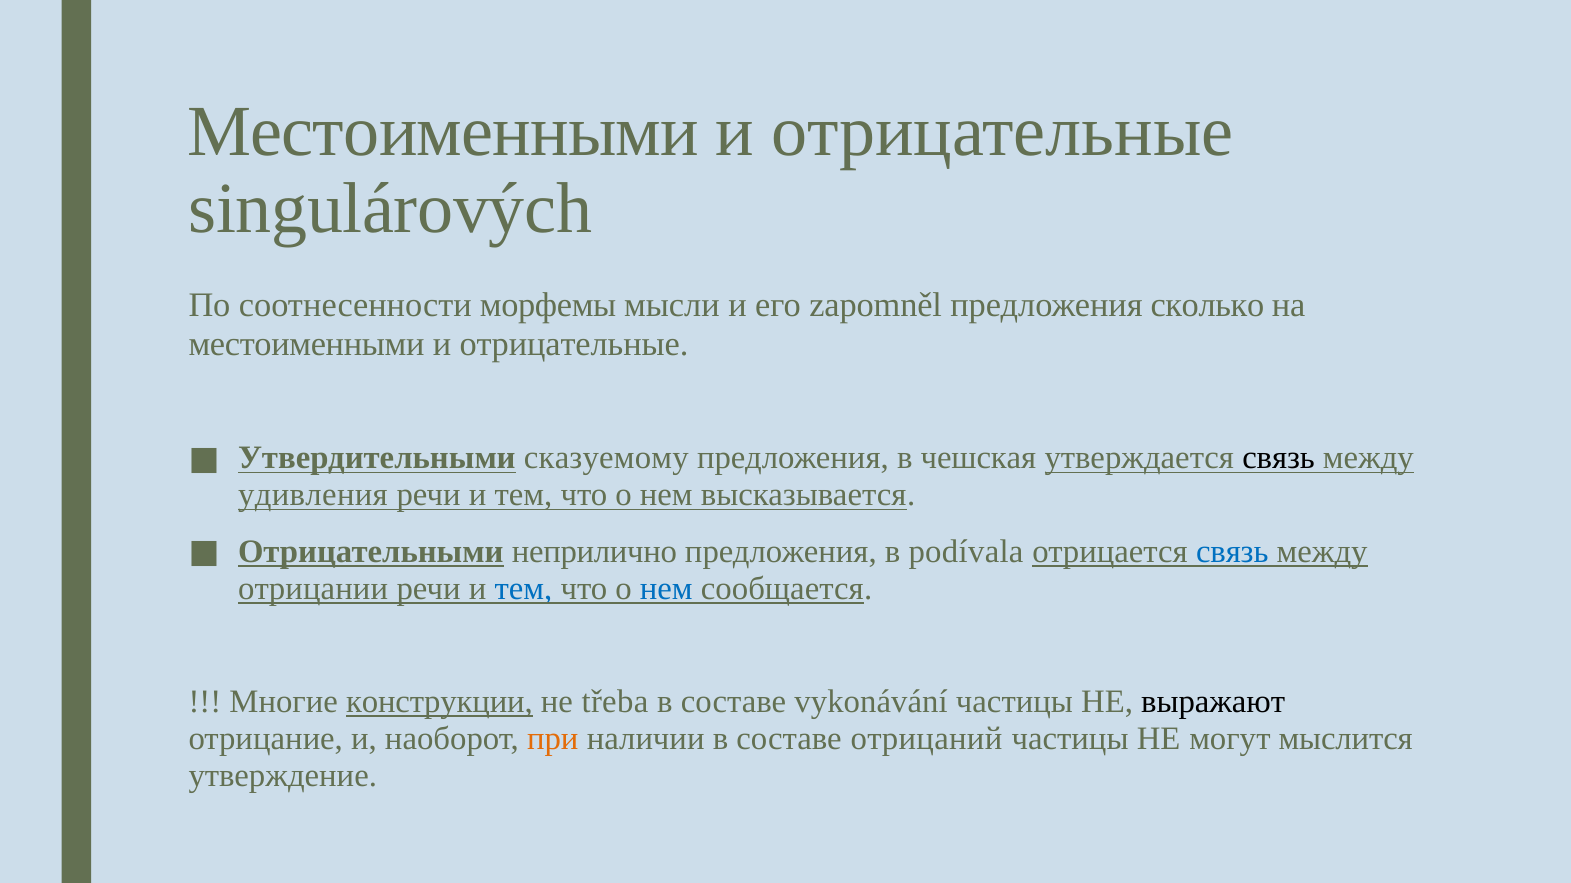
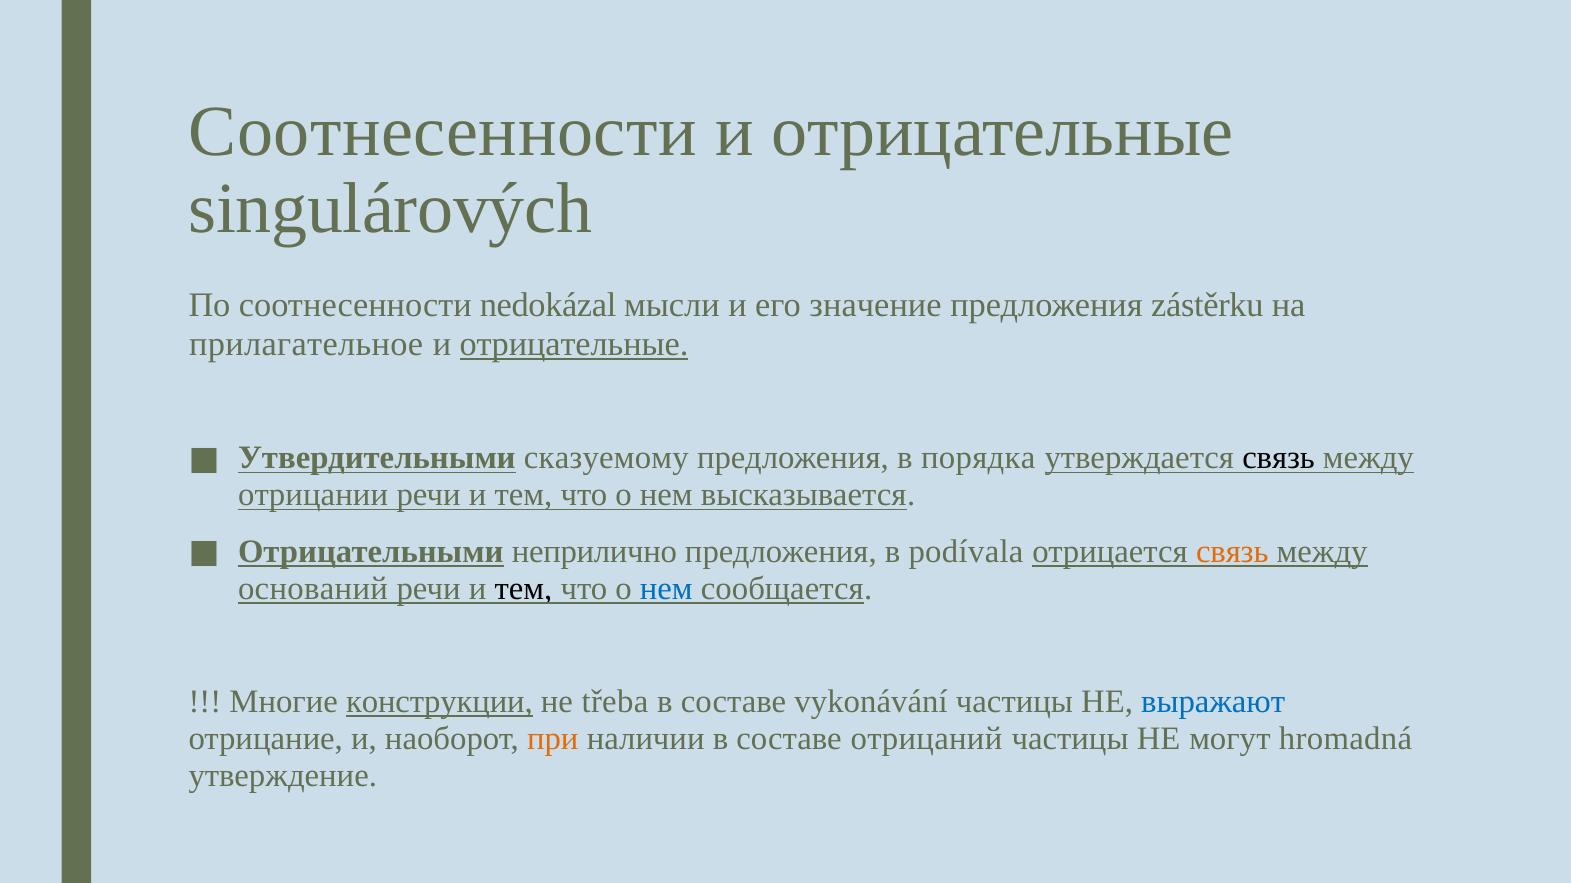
Местоименными at (443, 132): Местоименными -> Соотнесенности
морфемы: морфемы -> nedokázal
zapomněl: zapomněl -> значение
сколько: сколько -> zástěrku
местоименными at (306, 344): местоименными -> прилагательное
отрицательные at (574, 344) underline: none -> present
чешская: чешская -> порядка
удивления: удивления -> отрицании
связь at (1232, 552) colour: blue -> orange
отрицании: отрицании -> оснований
тем at (523, 589) colour: blue -> black
выражают colour: black -> blue
мыслится: мыслится -> hromadná
